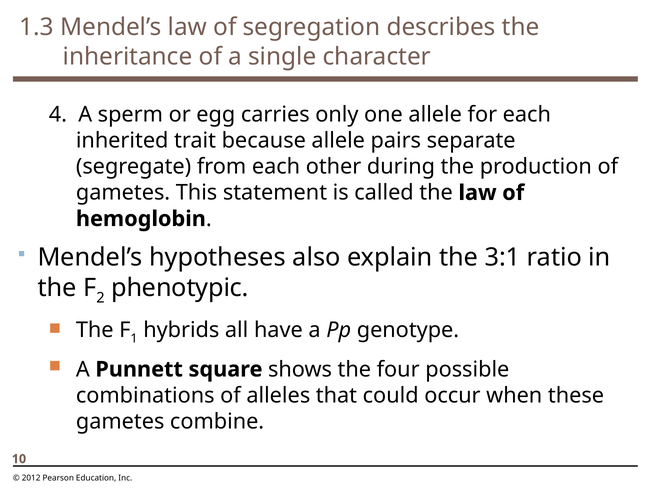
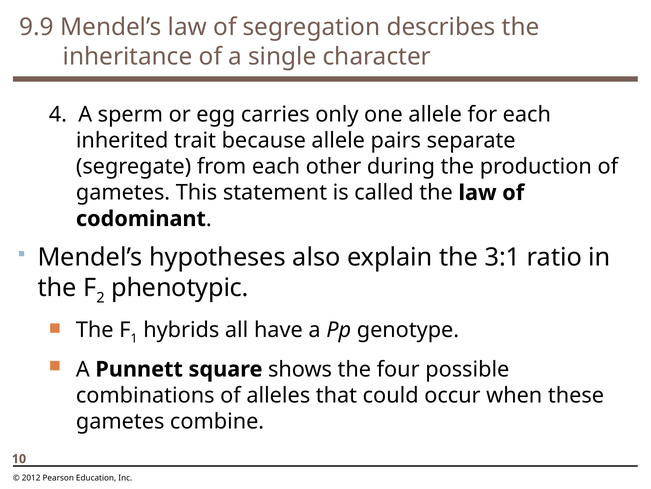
1.3: 1.3 -> 9.9
hemoglobin: hemoglobin -> codominant
